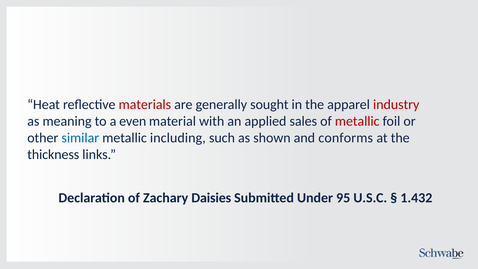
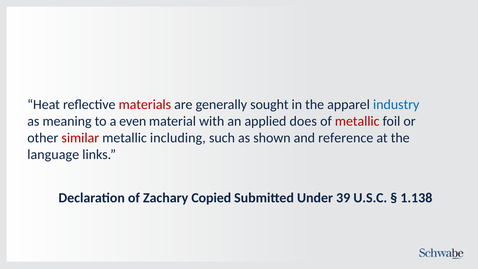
industry colour: red -> blue
sales: sales -> does
similar colour: blue -> red
conforms: conforms -> reference
thickness: thickness -> language
Daisies: Daisies -> Copied
95: 95 -> 39
1.432: 1.432 -> 1.138
